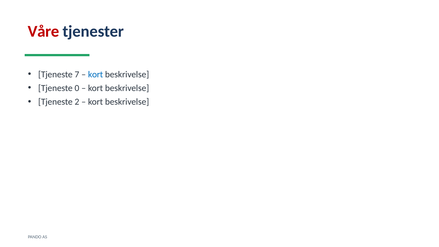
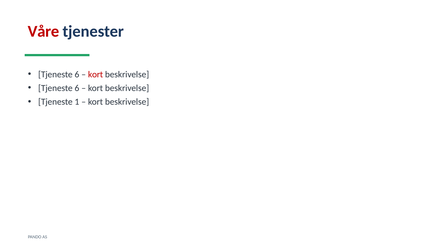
7 at (77, 74): 7 -> 6
kort at (96, 74) colour: blue -> red
0 at (77, 88): 0 -> 6
2: 2 -> 1
